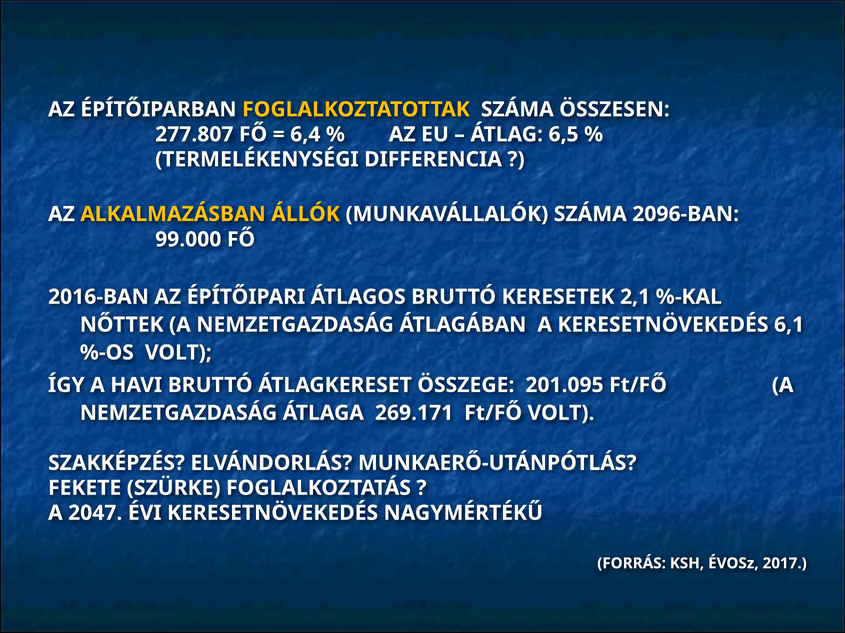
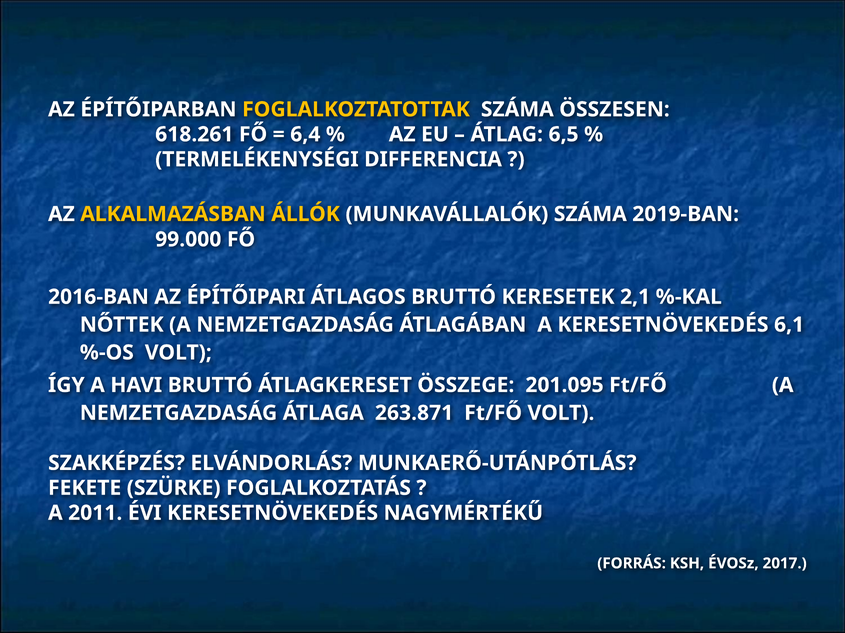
277.807: 277.807 -> 618.261
2096-BAN: 2096-BAN -> 2019-BAN
269.171: 269.171 -> 263.871
2047: 2047 -> 2011
